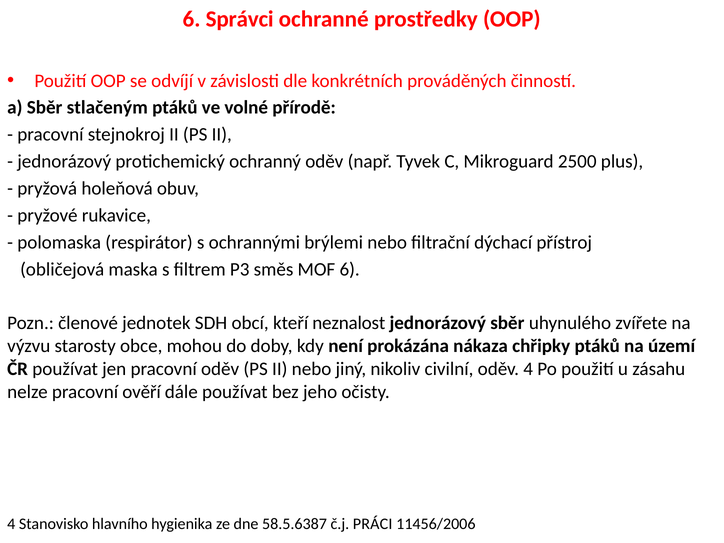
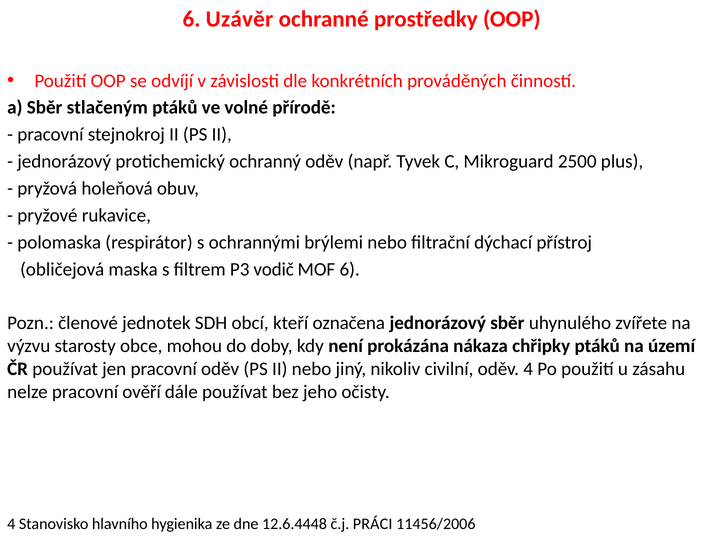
Správci: Správci -> Uzávěr
směs: směs -> vodič
neznalost: neznalost -> označena
58.5.6387: 58.5.6387 -> 12.6.4448
